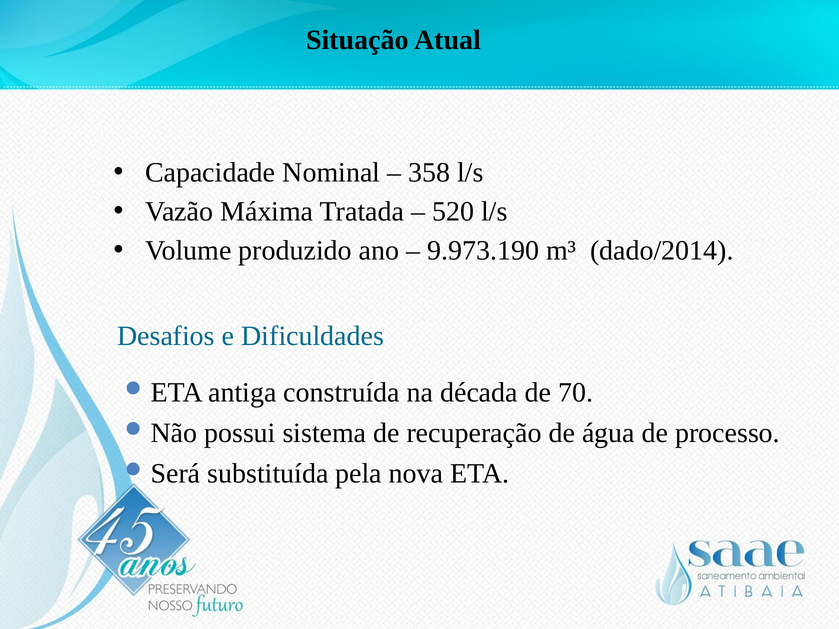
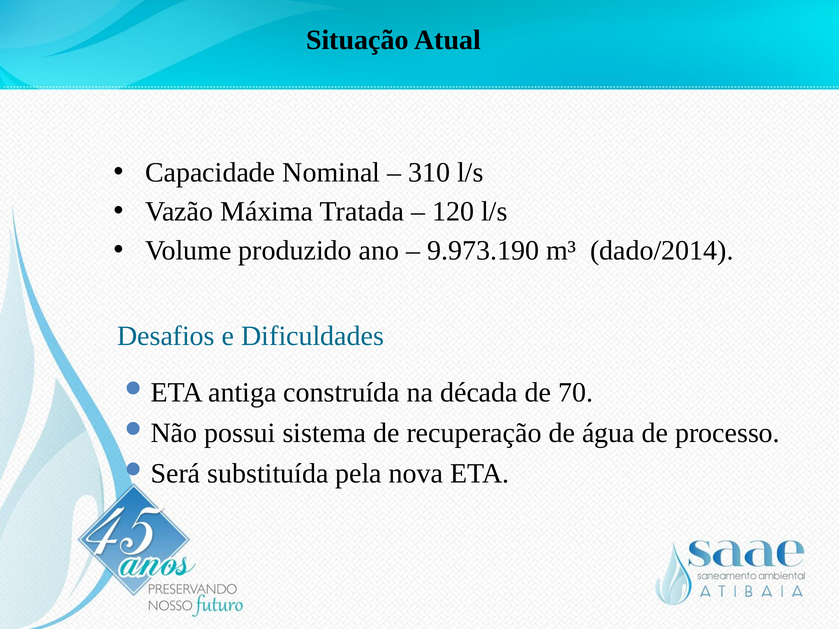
358: 358 -> 310
520: 520 -> 120
